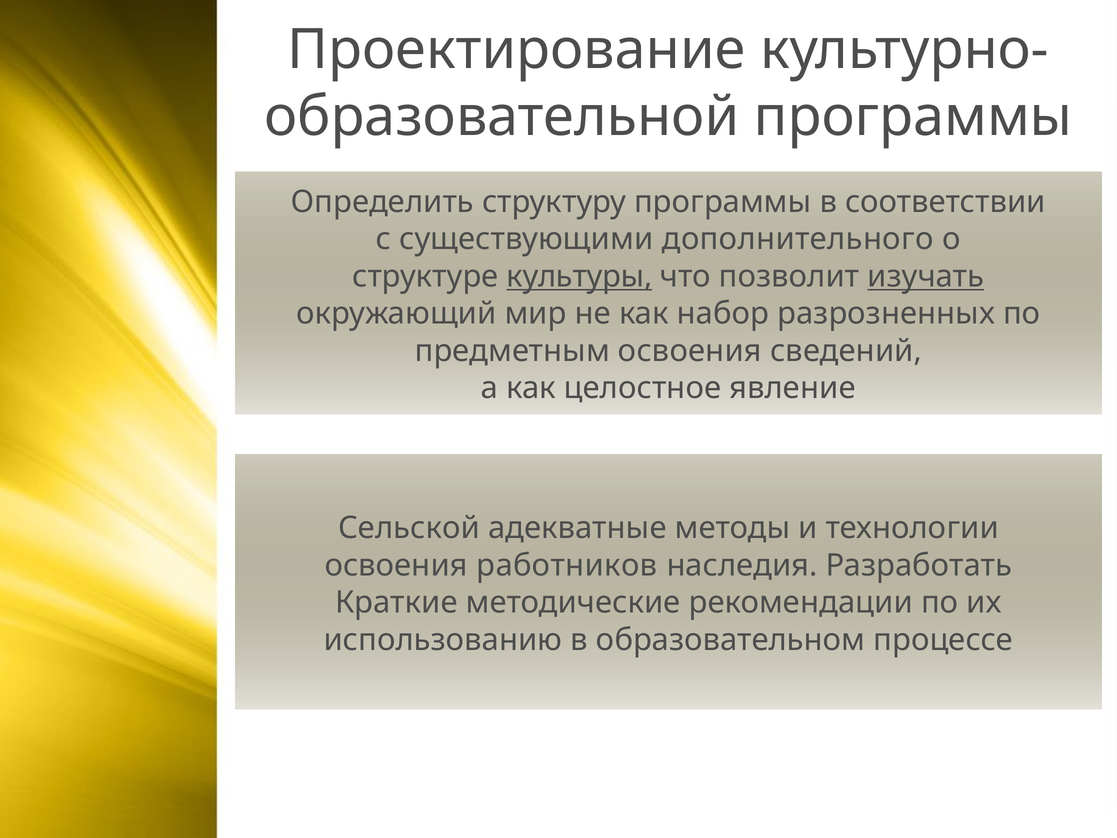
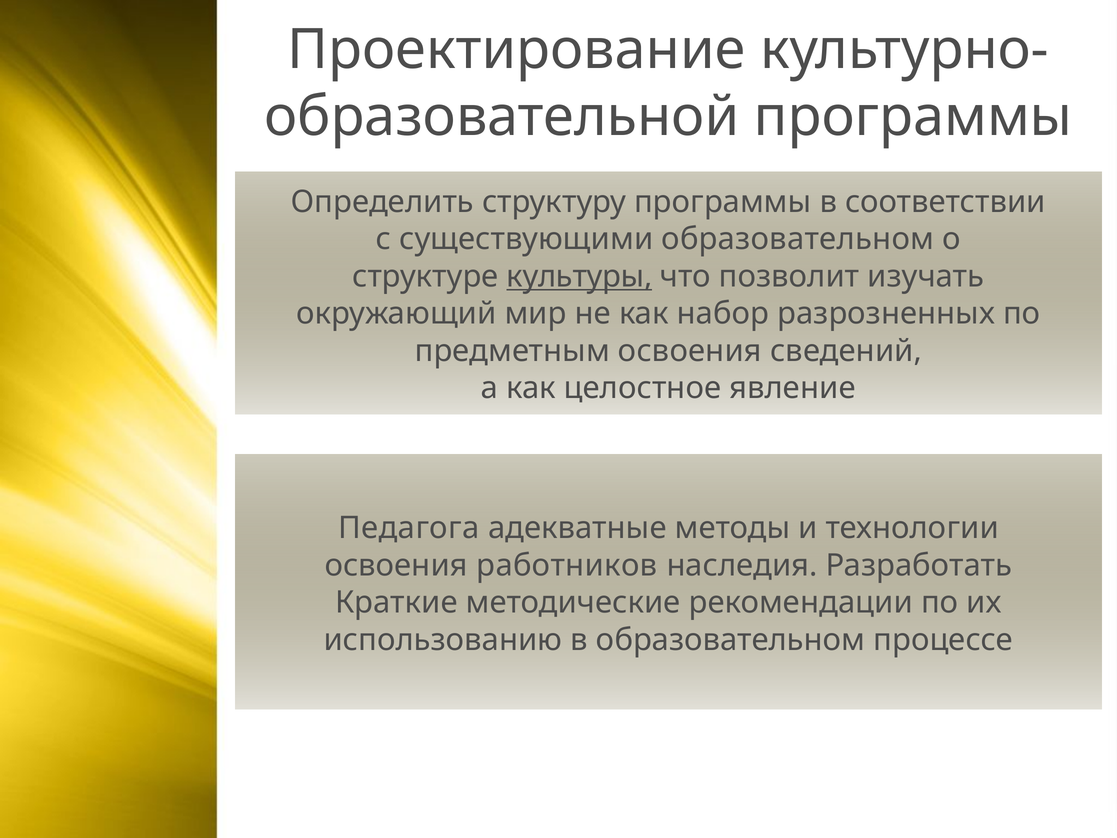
существующими дополнительного: дополнительного -> образовательном
изучать underline: present -> none
Сельской: Сельской -> Педагога
